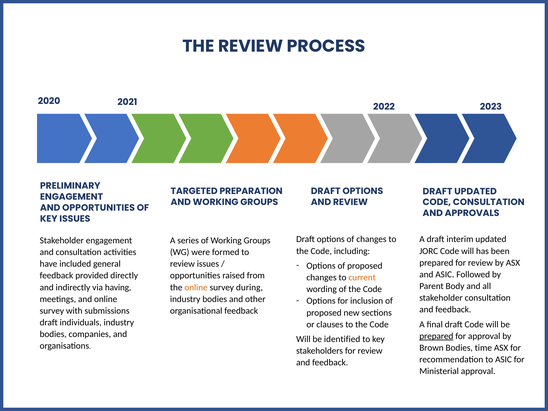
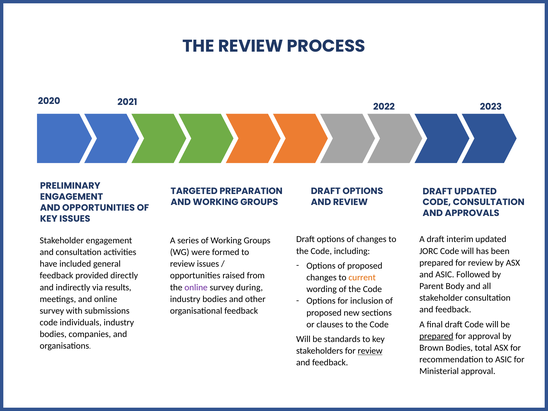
having: having -> results
online at (196, 287) colour: orange -> purple
draft at (49, 323): draft -> code
identified: identified -> standards
time: time -> total
review at (370, 351) underline: none -> present
